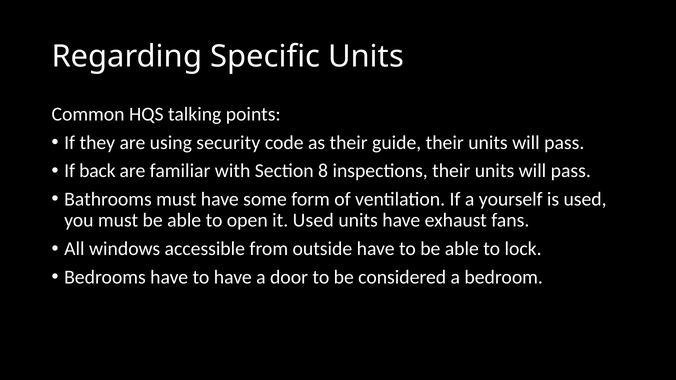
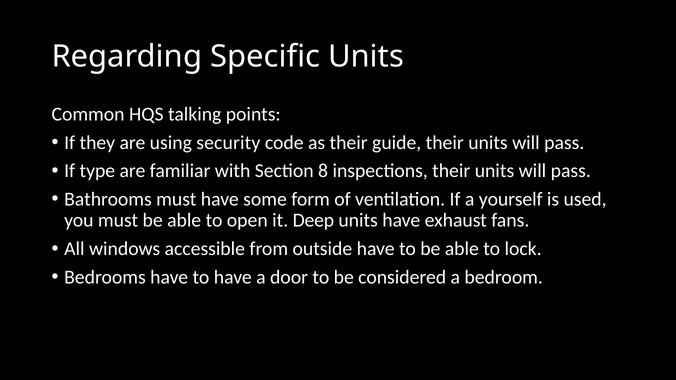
back: back -> type
it Used: Used -> Deep
